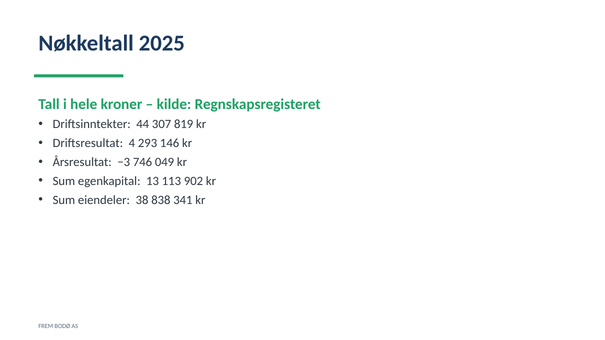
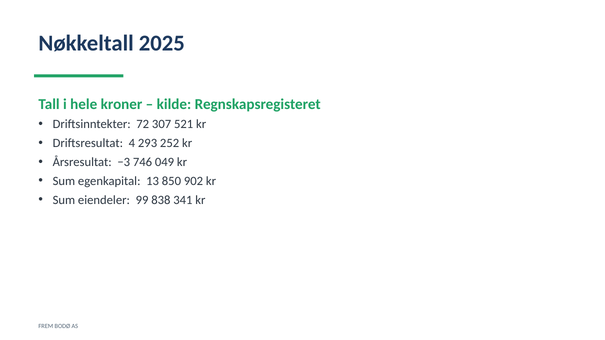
44: 44 -> 72
819: 819 -> 521
146: 146 -> 252
113: 113 -> 850
38: 38 -> 99
